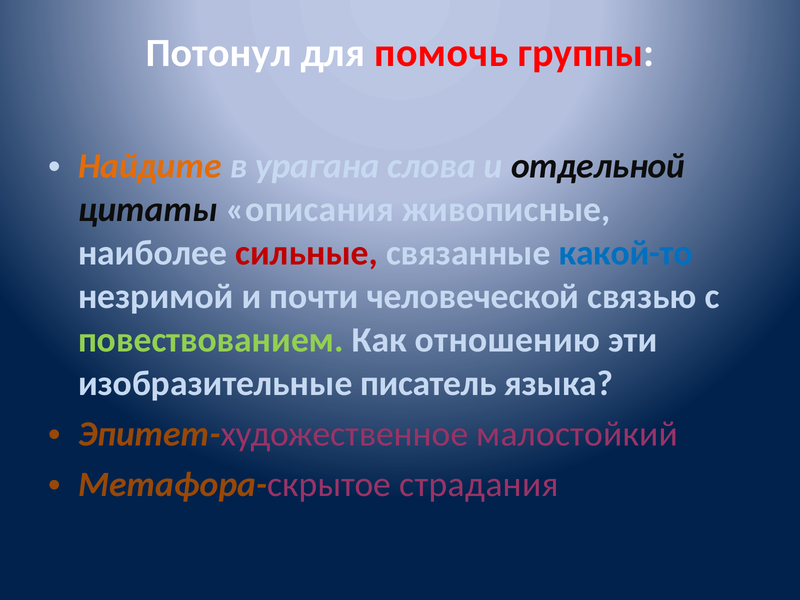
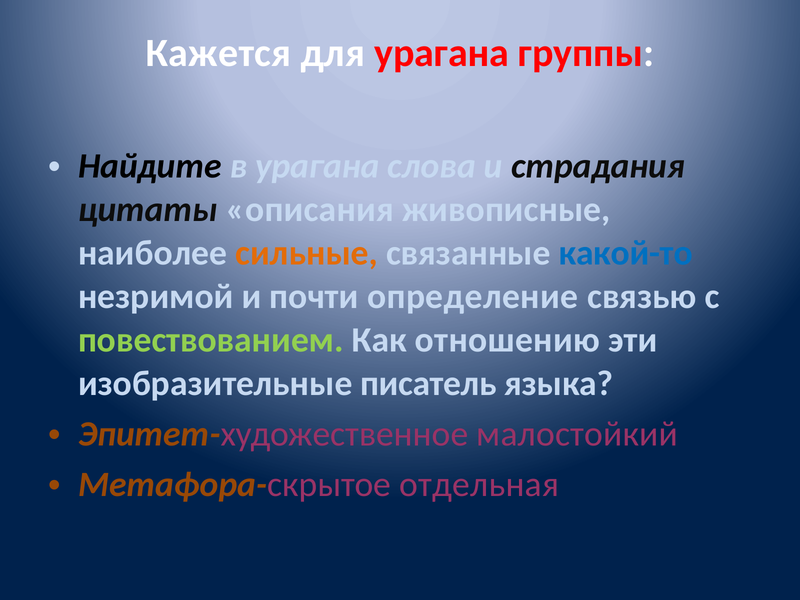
Потонул: Потонул -> Кажется
для помочь: помочь -> урагана
Найдите colour: orange -> black
отдельной: отдельной -> страдания
сильные colour: red -> orange
человеческой: человеческой -> определение
страдания: страдания -> отдельная
